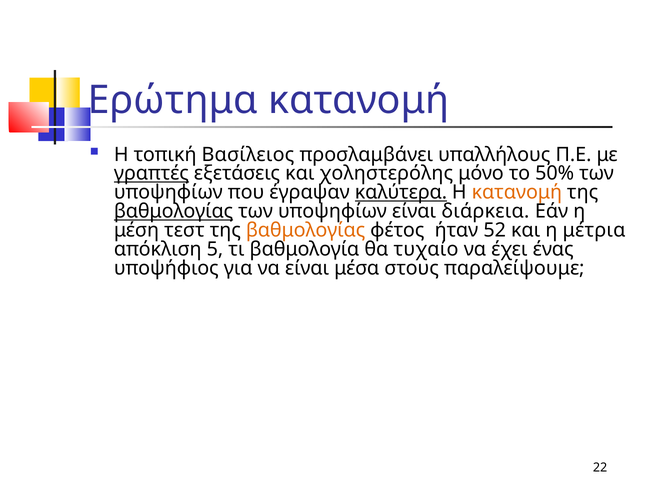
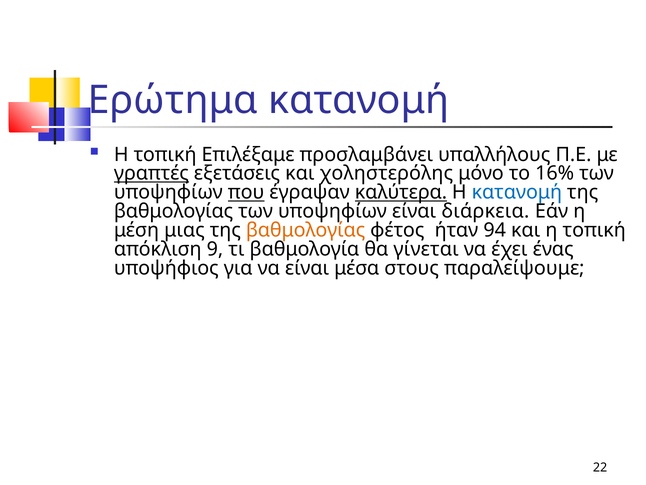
Βασίλειος: Βασίλειος -> Επιλέξαμε
50%: 50% -> 16%
που underline: none -> present
κατανομή at (517, 192) colour: orange -> blue
βαθμολογίας at (174, 211) underline: present -> none
τεστ: τεστ -> μιας
52: 52 -> 94
και η μέτρια: μέτρια -> τοπική
5: 5 -> 9
τυχαίο: τυχαίο -> γίνεται
